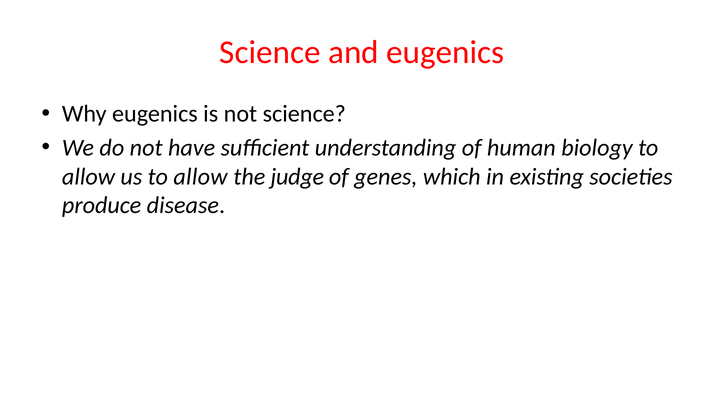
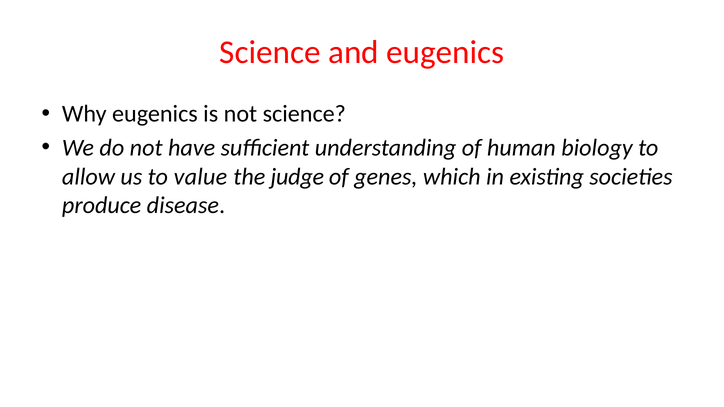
us to allow: allow -> value
